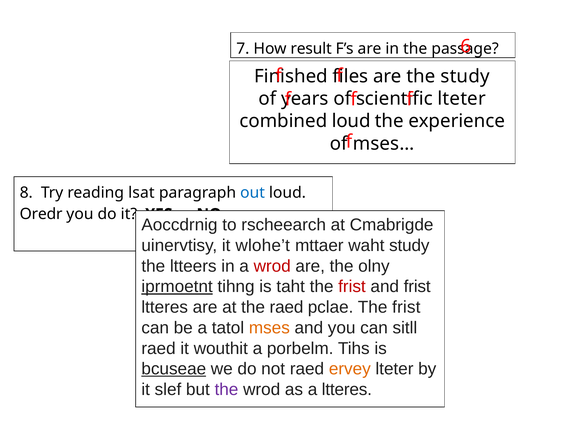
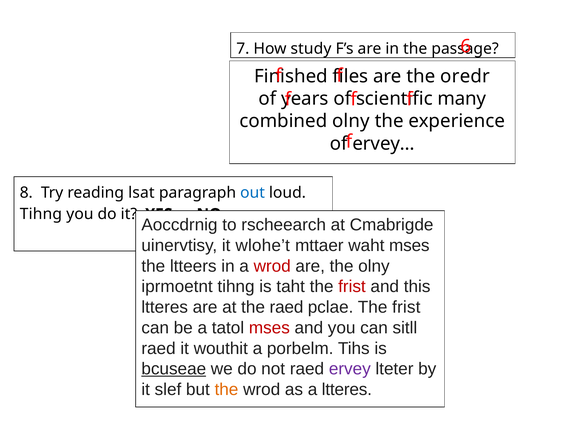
result: result -> study
the study: study -> oredr
lteter at (462, 99): lteter -> many
combined loud: loud -> olny
mses…: mses… -> ervey…
Oredr at (41, 214): Oredr -> Tihng
waht study: study -> mses
iprmoetnt underline: present -> none
and frist: frist -> this
mses at (269, 328) colour: orange -> red
ervey colour: orange -> purple
the at (226, 390) colour: purple -> orange
